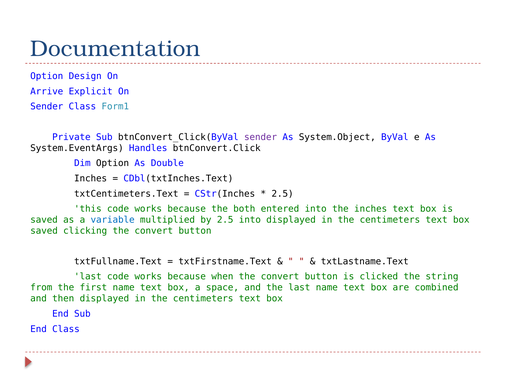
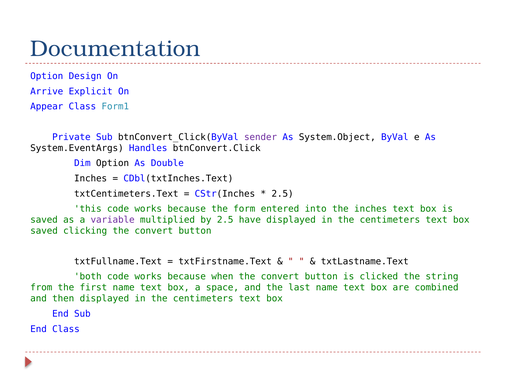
Sender at (47, 106): Sender -> Appear
both: both -> form
variable colour: blue -> purple
2.5 into: into -> have
last at (88, 276): last -> both
